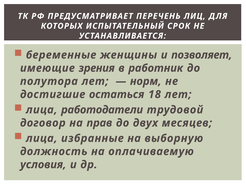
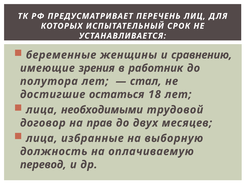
позволяет: позволяет -> сравнению
норм: норм -> стал
работодатели: работодатели -> необходимыми
условия: условия -> перевод
